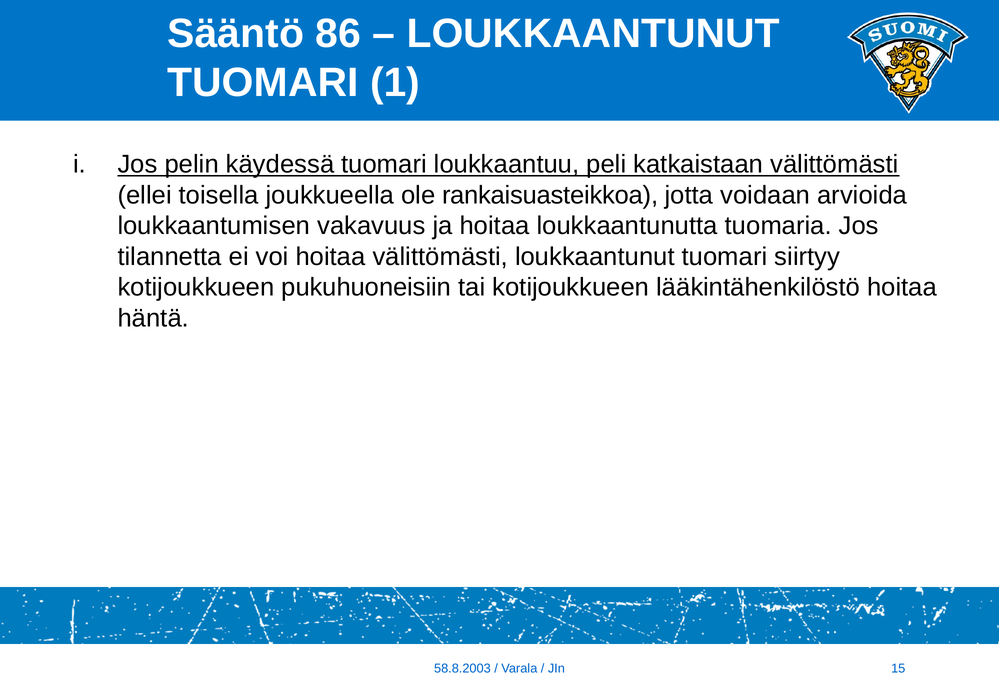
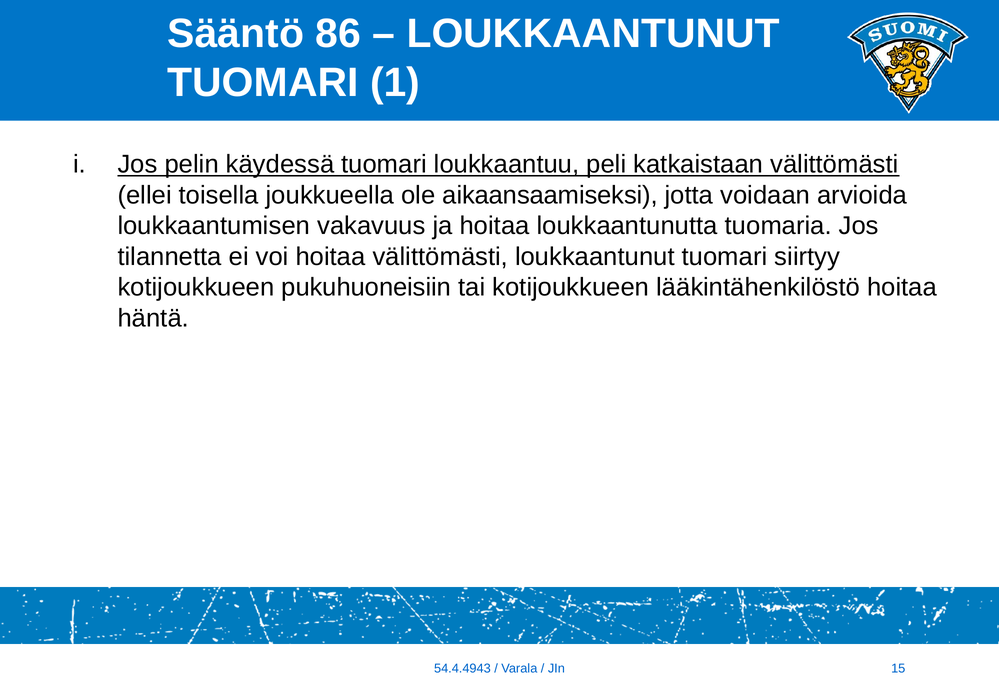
rankaisuasteikkoa: rankaisuasteikkoa -> aikaansaamiseksi
58.8.2003: 58.8.2003 -> 54.4.4943
